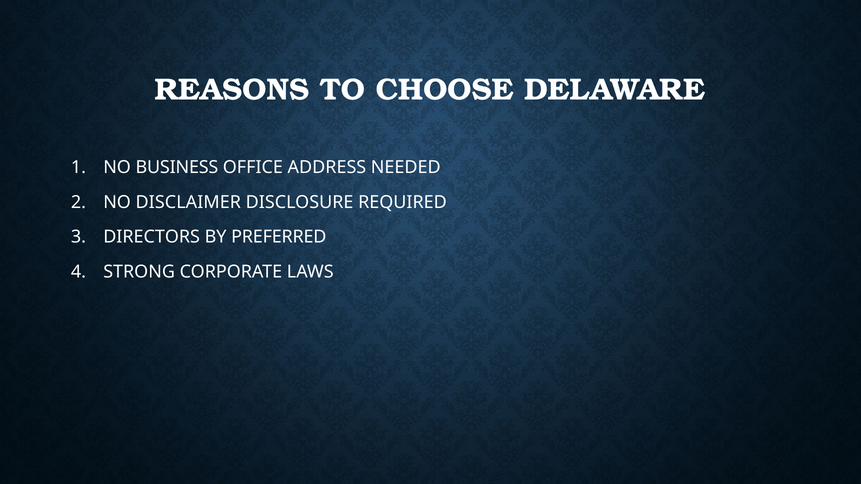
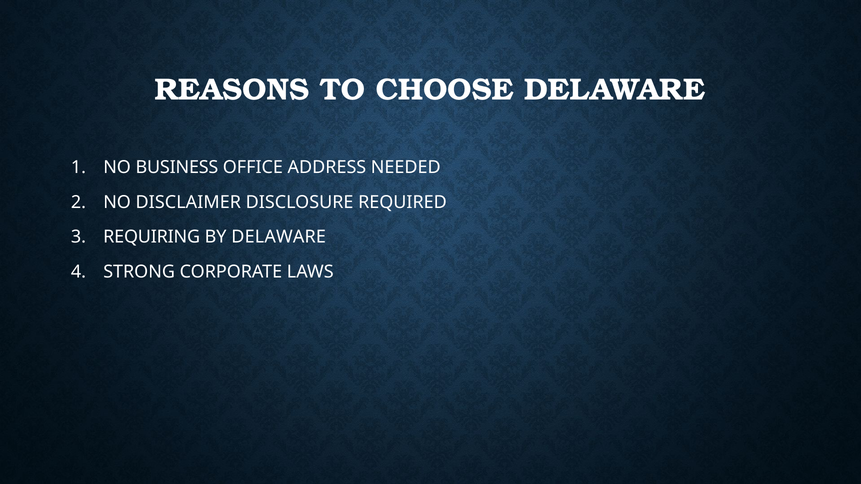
DIRECTORS: DIRECTORS -> REQUIRING
BY PREFERRED: PREFERRED -> DELAWARE
